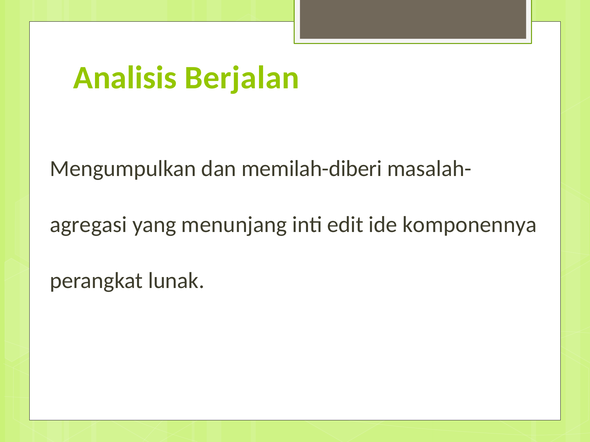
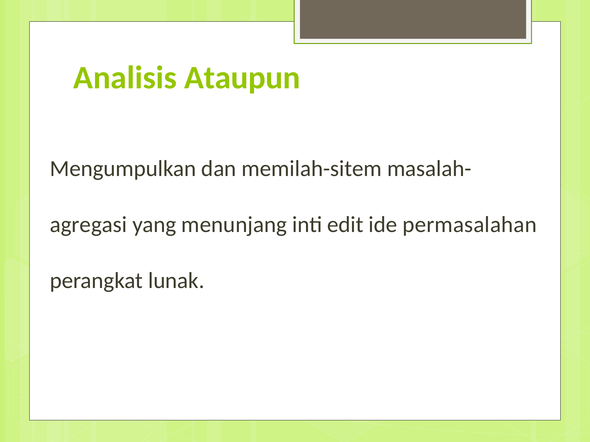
Berjalan: Berjalan -> Ataupun
memilah-diberi: memilah-diberi -> memilah-sitem
komponennya: komponennya -> permasalahan
